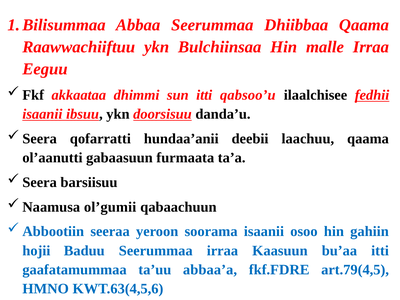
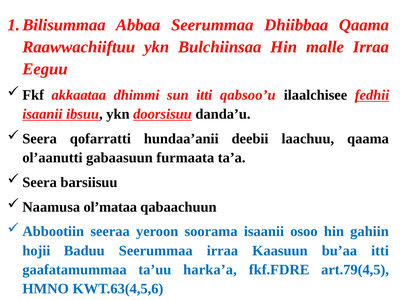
ol’gumii: ol’gumii -> ol’mataa
abbaa’a: abbaa’a -> harka’a
